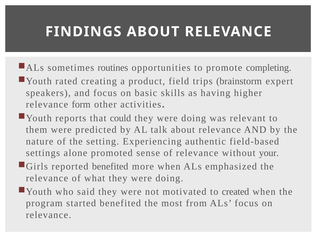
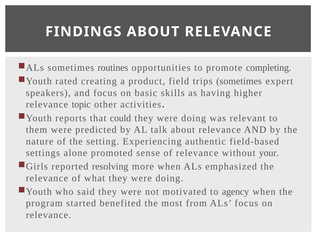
trips brainstorm: brainstorm -> sometimes
form: form -> topic
reported benefited: benefited -> resolving
created: created -> agency
